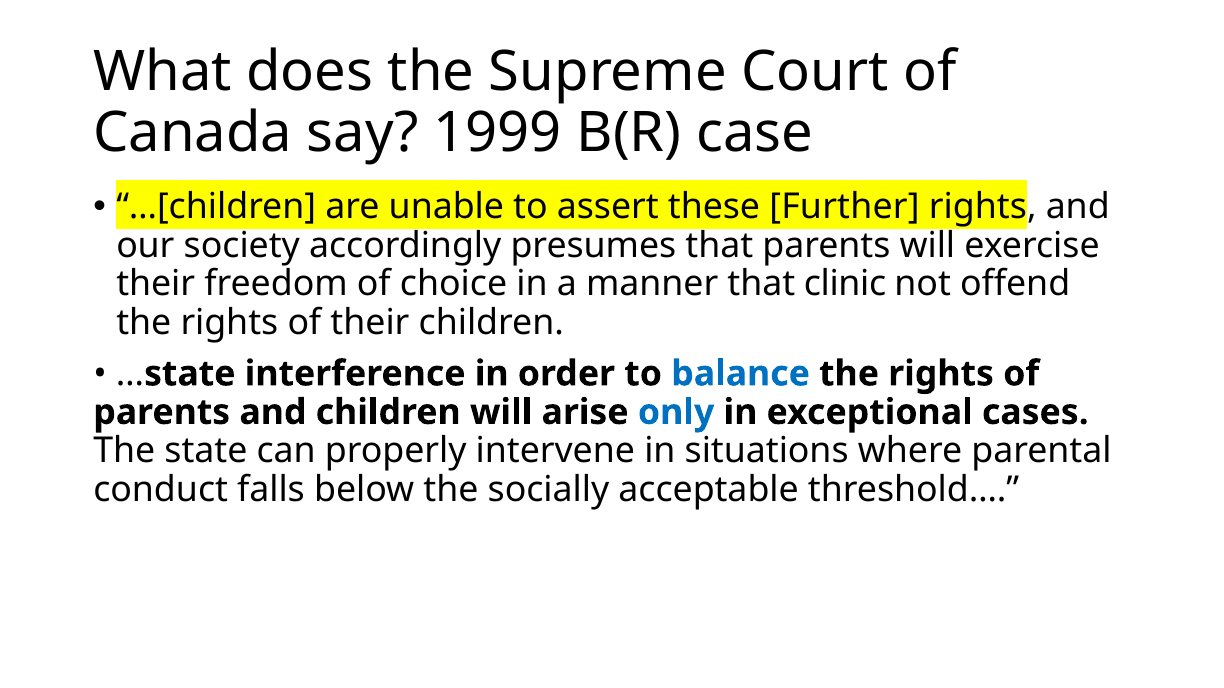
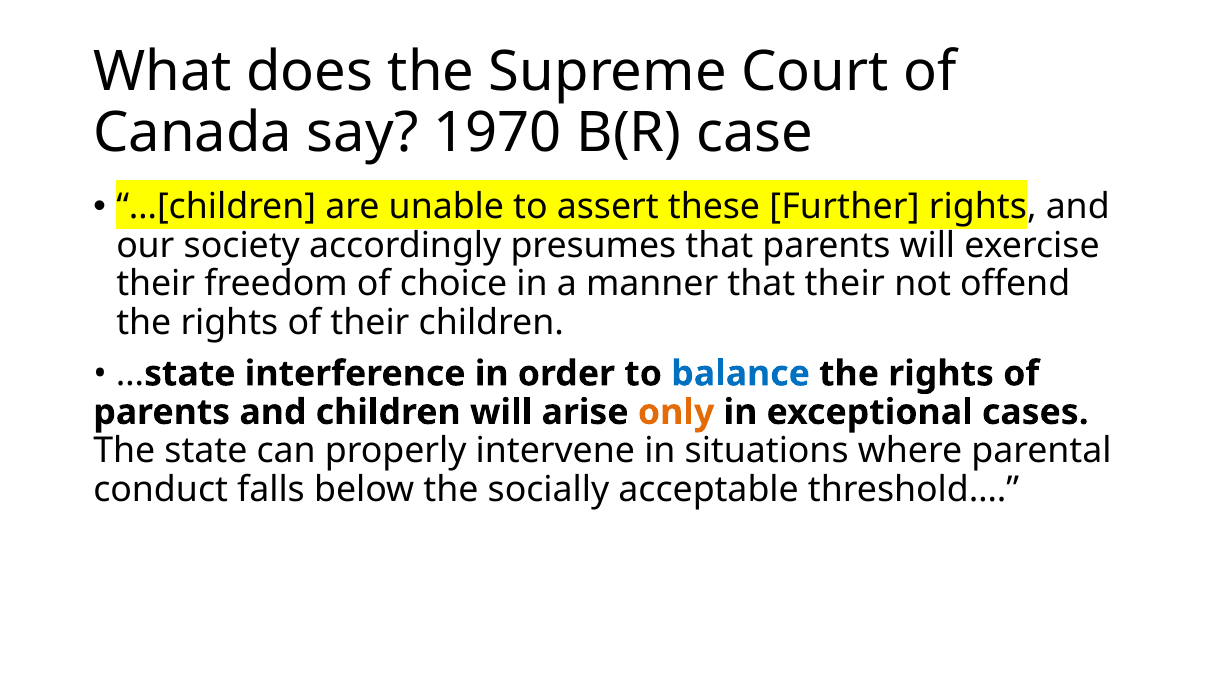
1999: 1999 -> 1970
that clinic: clinic -> their
only colour: blue -> orange
